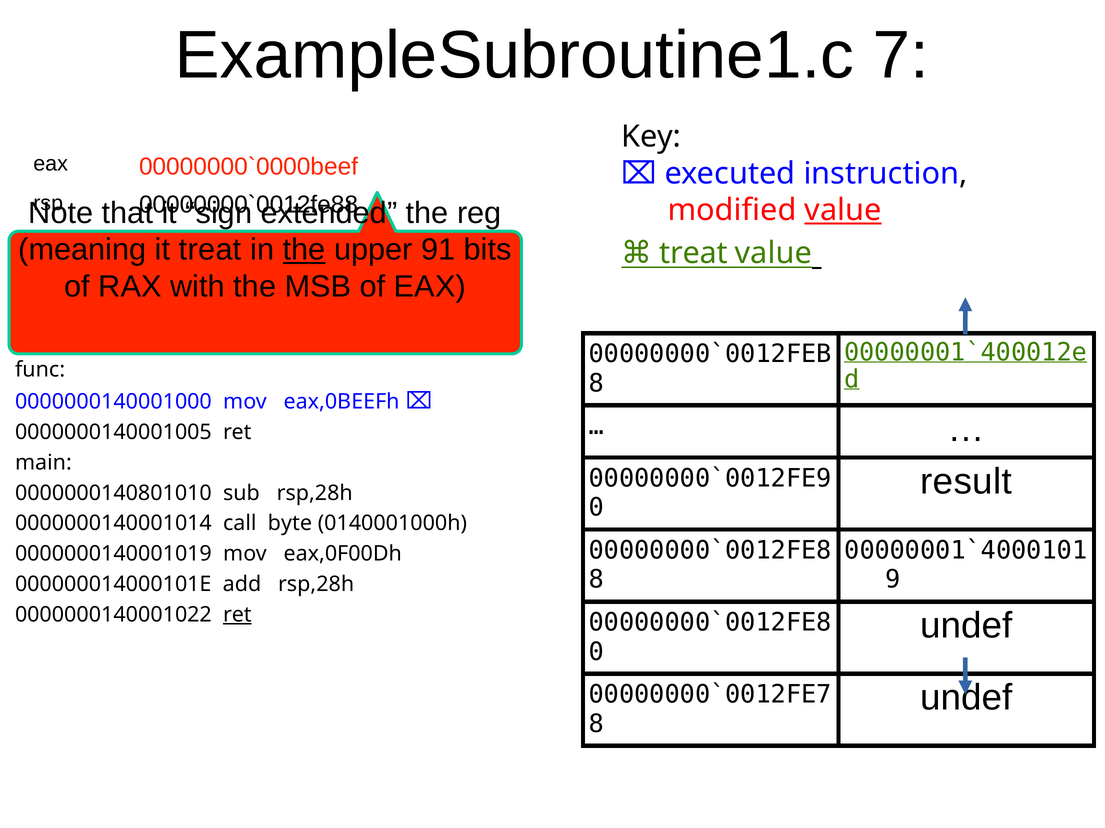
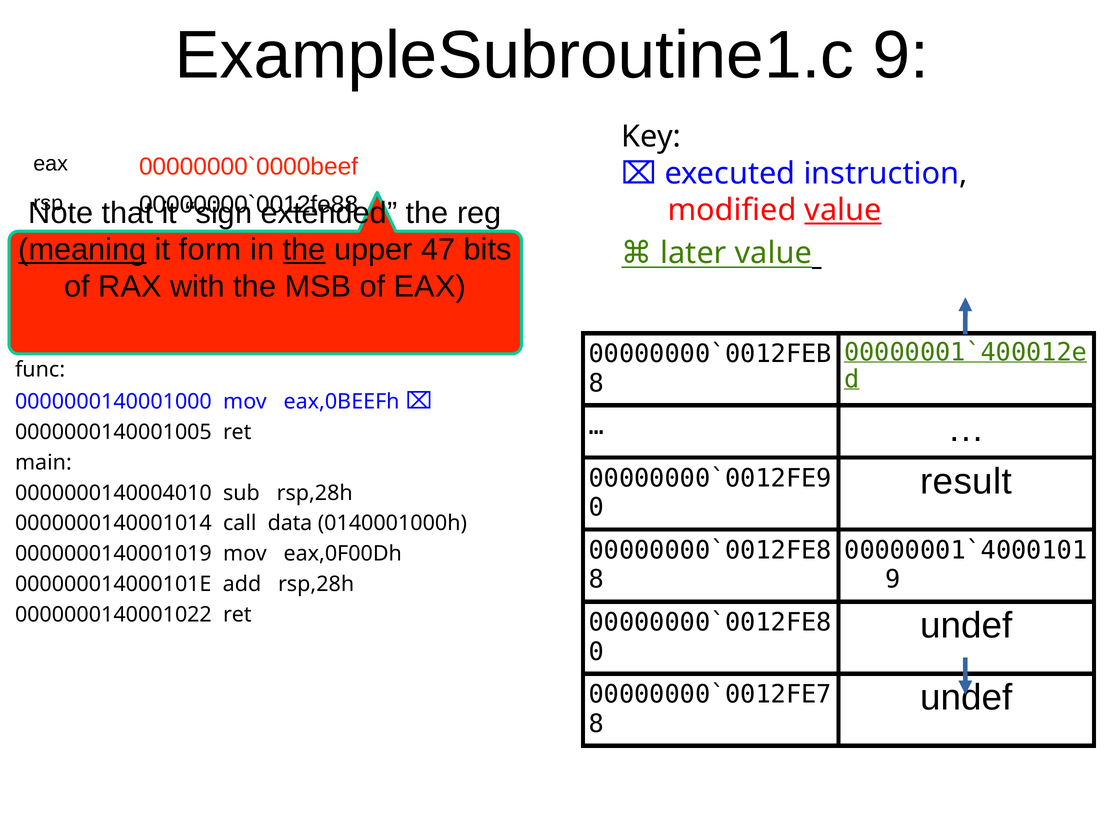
ExampleSubroutine1.c 7: 7 -> 9
meaning underline: none -> present
it treat: treat -> form
91: 91 -> 47
treat at (694, 253): treat -> later
0000000140801010: 0000000140801010 -> 0000000140004010
byte: byte -> data
ret at (237, 615) underline: present -> none
